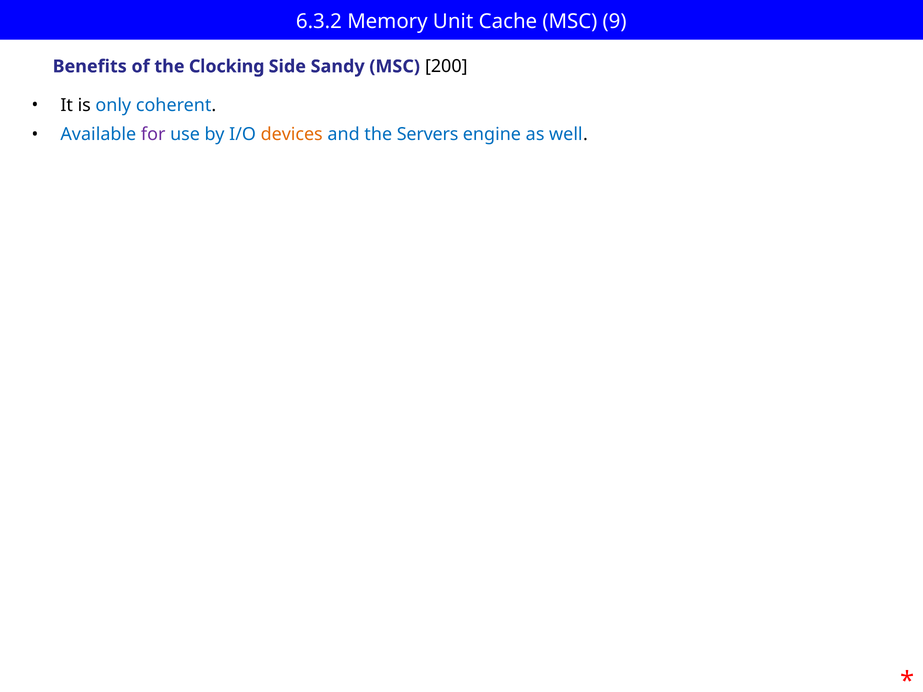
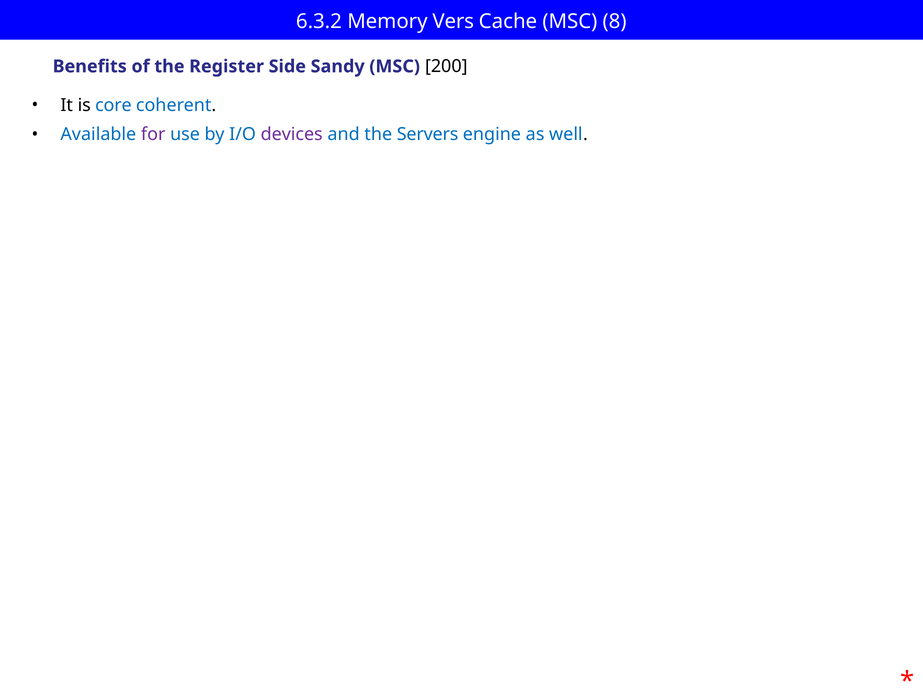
Unit: Unit -> Vers
9: 9 -> 8
Clocking: Clocking -> Register
only: only -> core
devices colour: orange -> purple
